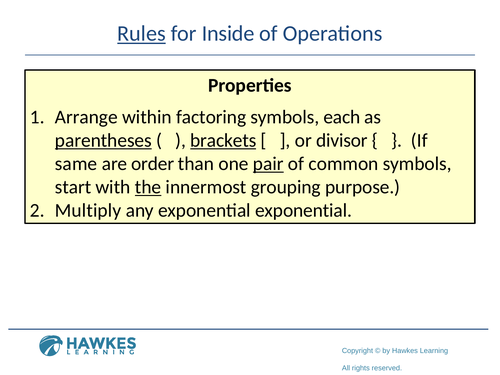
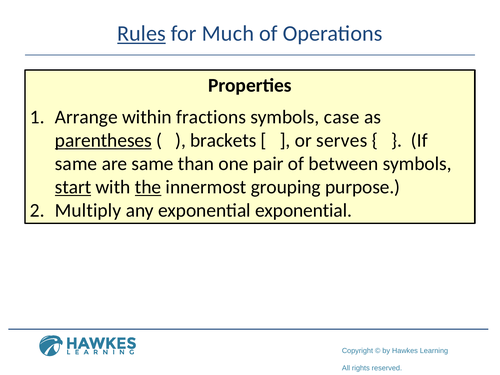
Inside: Inside -> Much
factoring: factoring -> fractions
each: each -> case
brackets underline: present -> none
divisor: divisor -> serves
are order: order -> same
pair underline: present -> none
common: common -> between
start underline: none -> present
